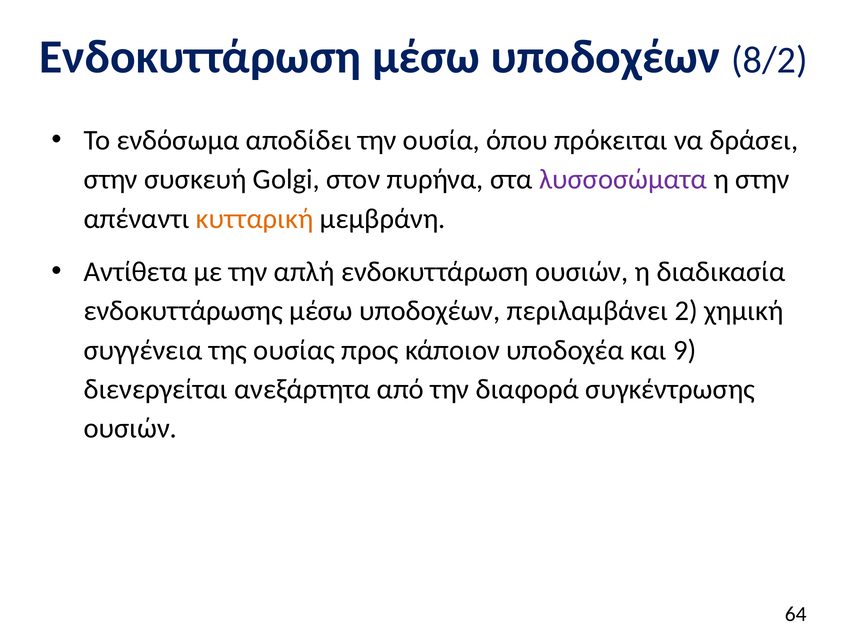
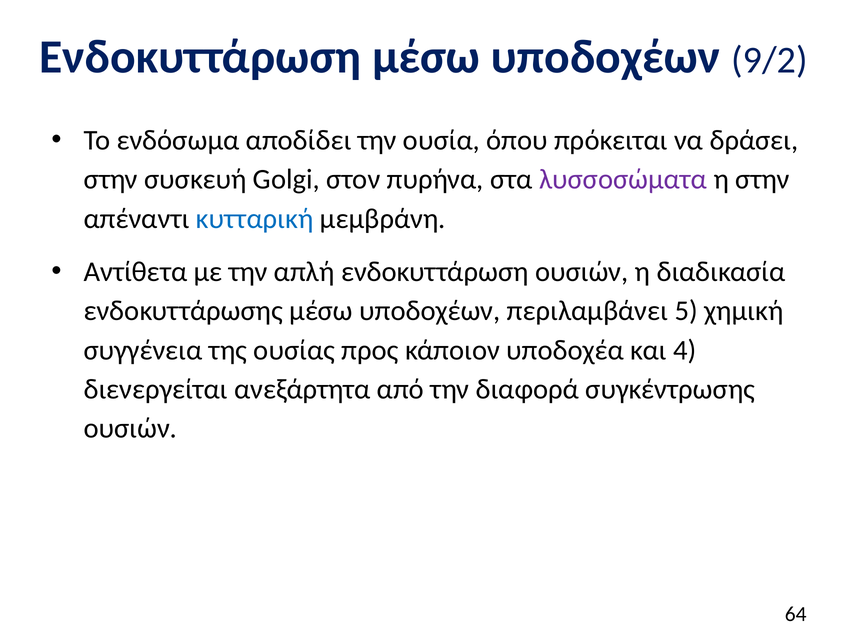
8/2: 8/2 -> 9/2
κυτταρική colour: orange -> blue
2: 2 -> 5
9: 9 -> 4
